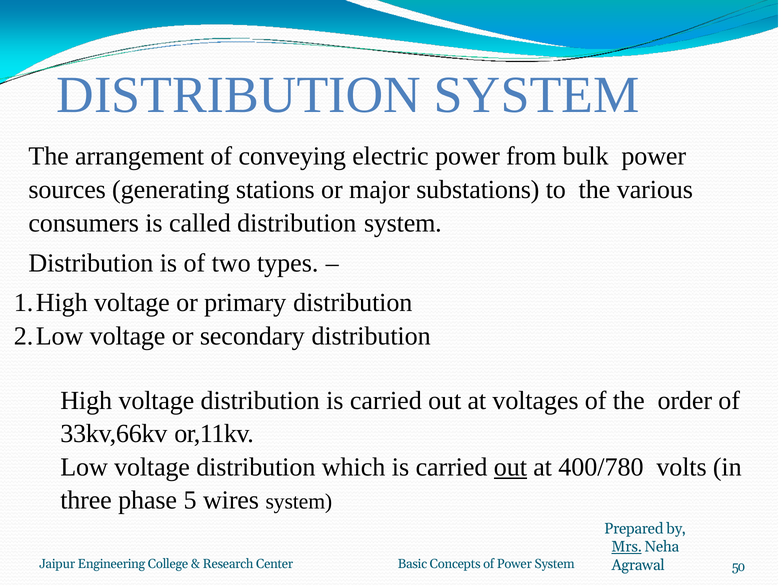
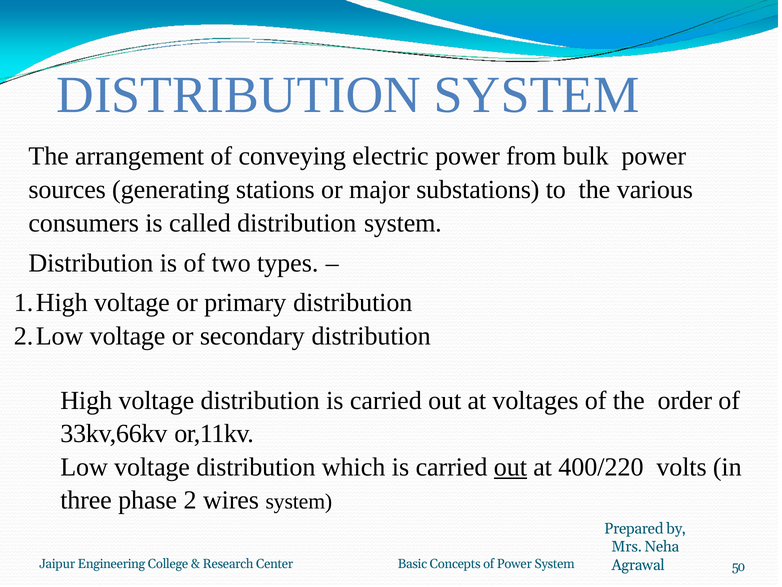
400/780: 400/780 -> 400/220
5: 5 -> 2
Mrs underline: present -> none
